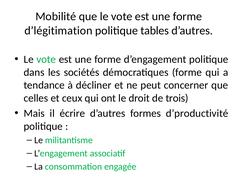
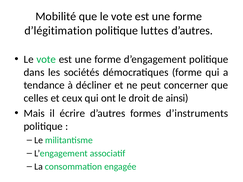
tables: tables -> luttes
trois: trois -> ainsi
d’productivité: d’productivité -> d’instruments
